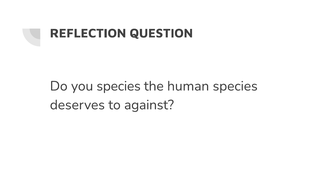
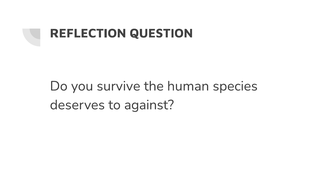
you species: species -> survive
